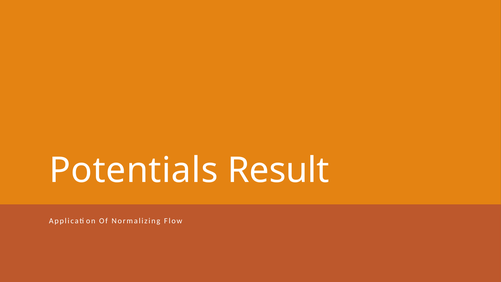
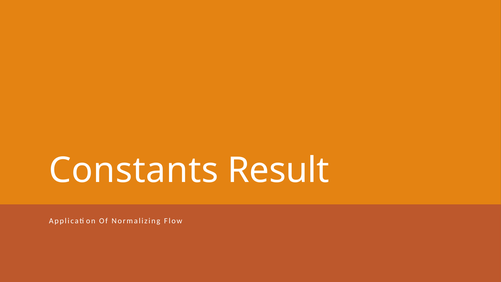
Potentials: Potentials -> Constants
